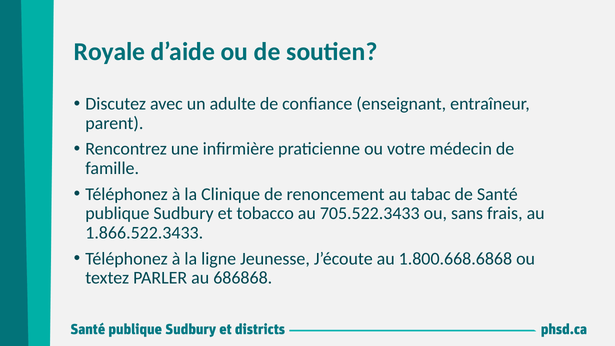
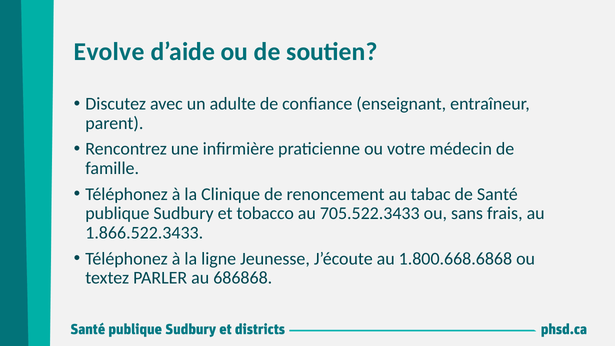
Royale: Royale -> Evolve
